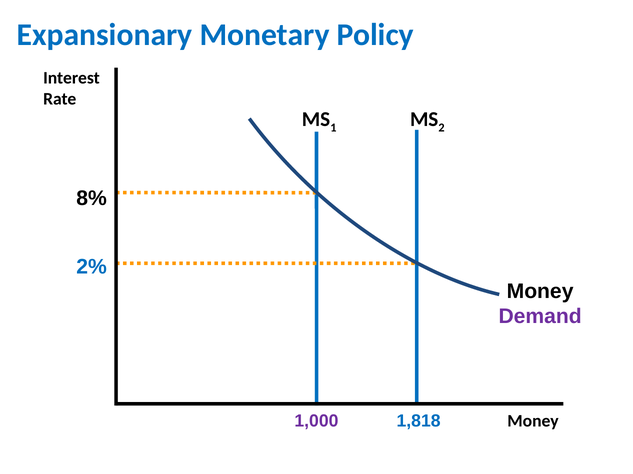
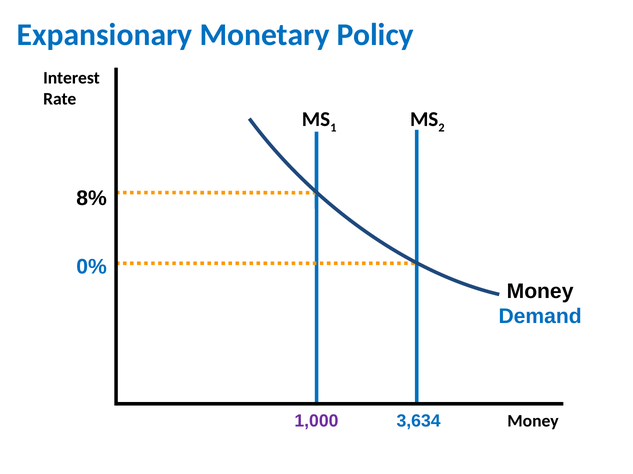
2%: 2% -> 0%
Demand colour: purple -> blue
1,818: 1,818 -> 3,634
